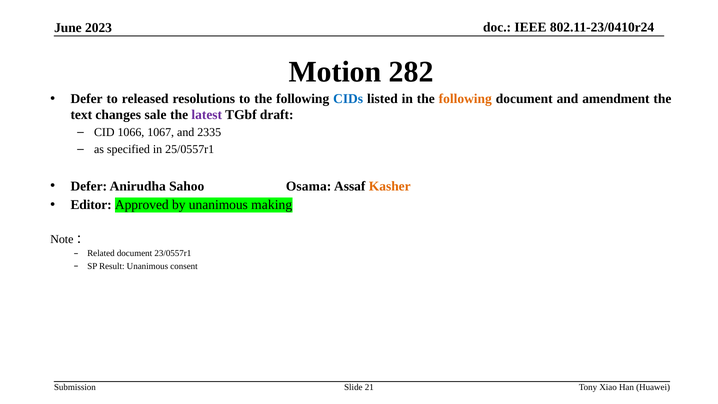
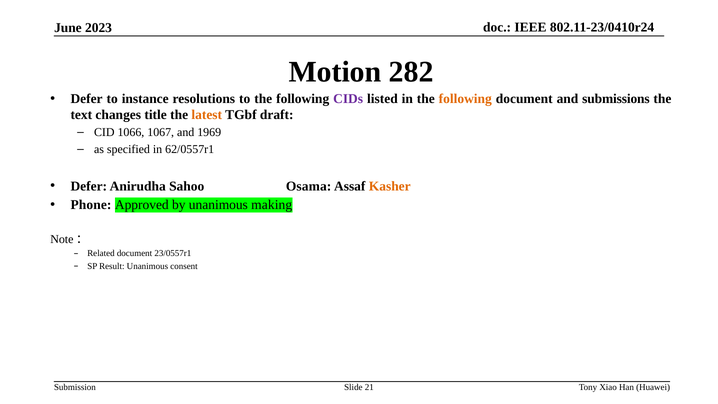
released: released -> instance
CIDs colour: blue -> purple
amendment: amendment -> submissions
sale: sale -> title
latest colour: purple -> orange
2335: 2335 -> 1969
25/0557r1: 25/0557r1 -> 62/0557r1
Editor: Editor -> Phone
